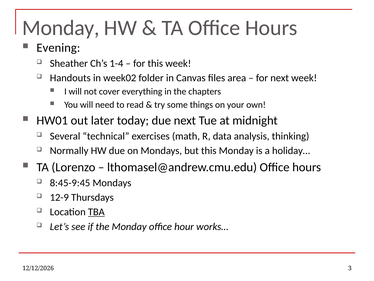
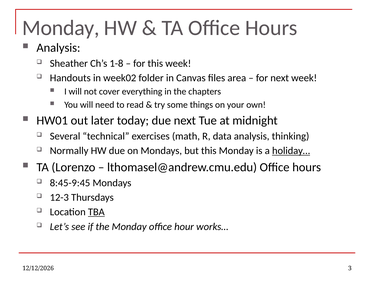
Evening at (58, 48): Evening -> Analysis
1-4: 1-4 -> 1-8
holiday… underline: none -> present
12-9: 12-9 -> 12-3
